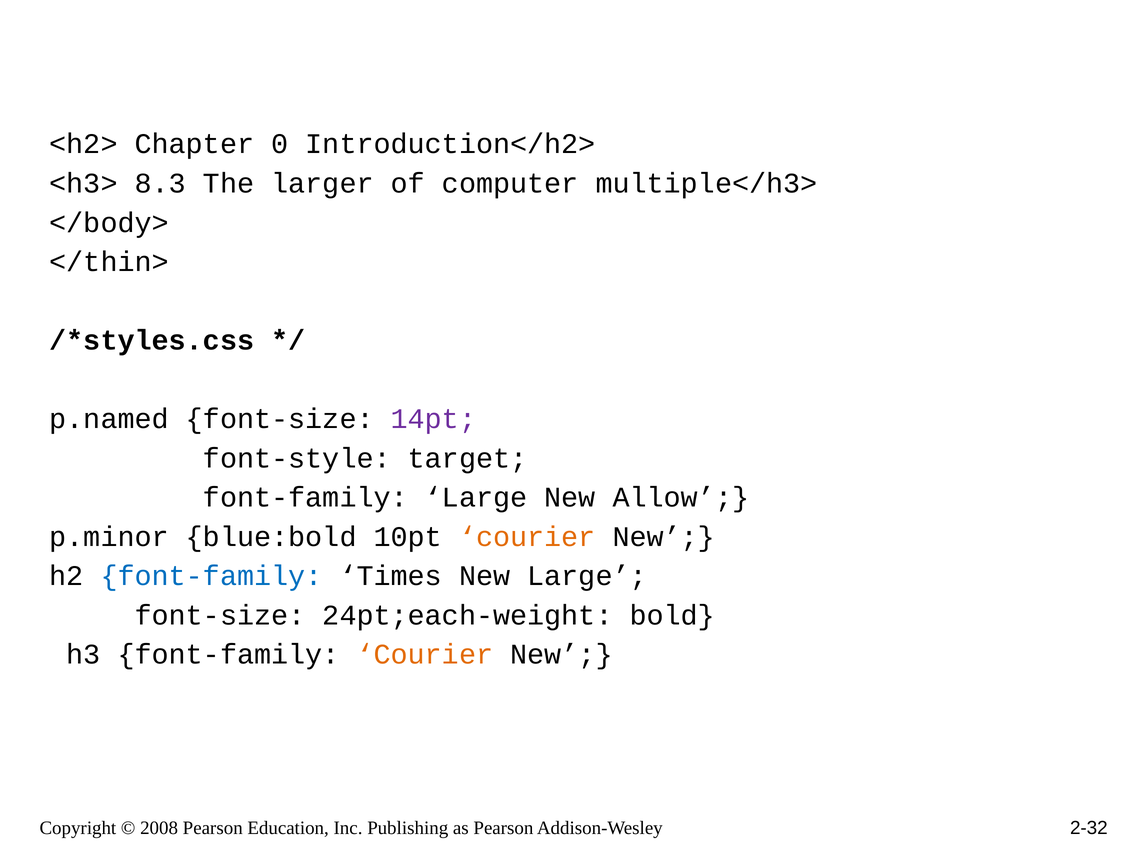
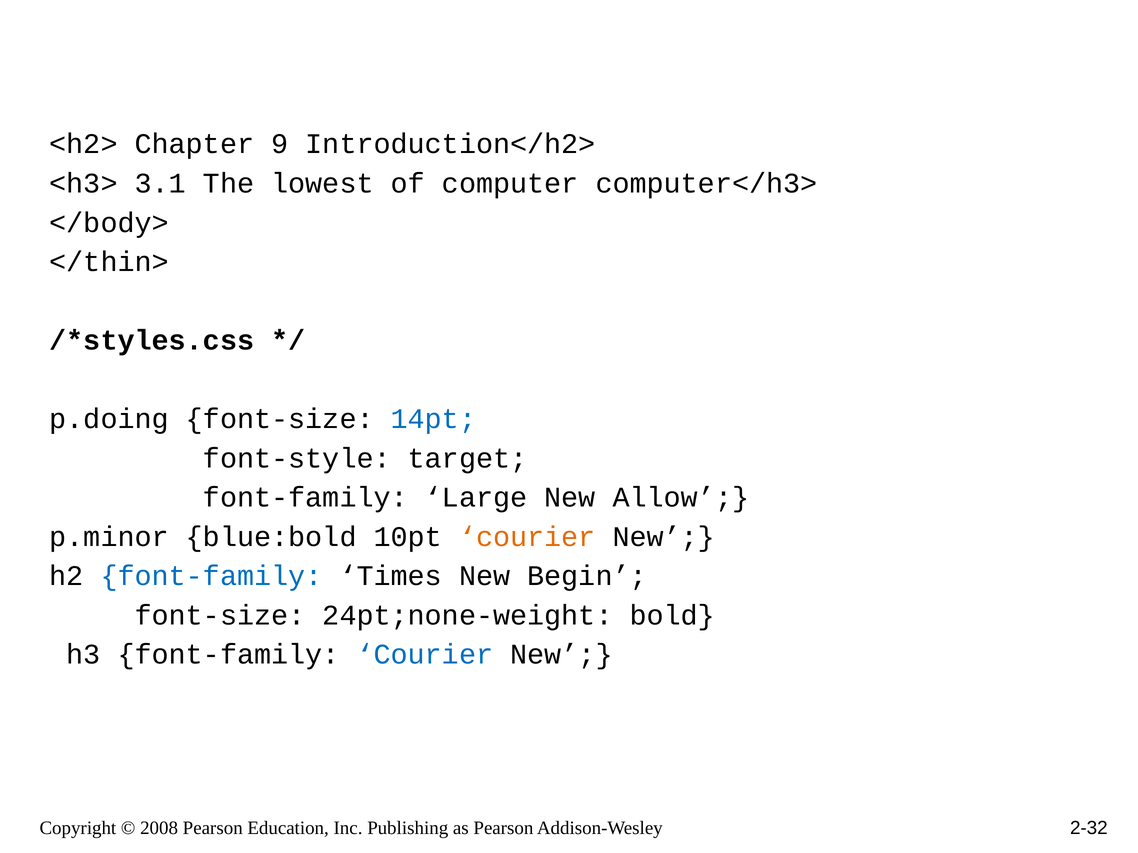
0: 0 -> 9
8.3: 8.3 -> 3.1
larger: larger -> lowest
multiple</h3>: multiple</h3> -> computer</h3>
p.named: p.named -> p.doing
14pt colour: purple -> blue
New Large: Large -> Begin
24pt;each-weight: 24pt;each-weight -> 24pt;none-weight
Courier at (425, 655) colour: orange -> blue
